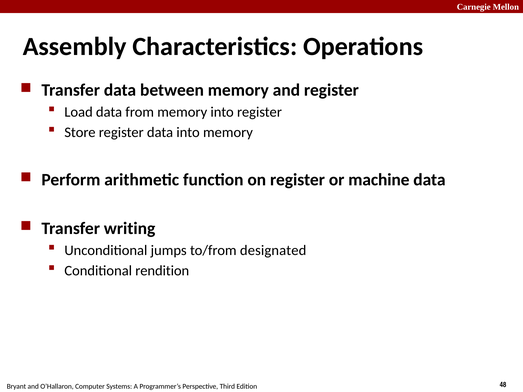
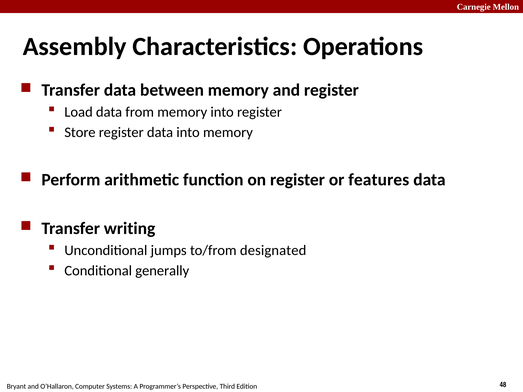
machine: machine -> features
rendition: rendition -> generally
